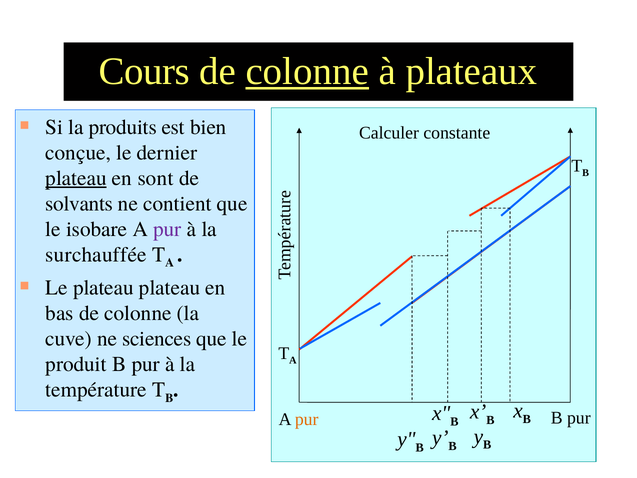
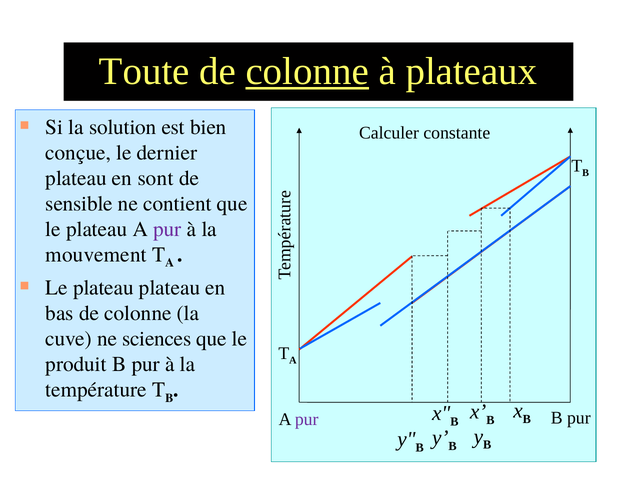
Cours: Cours -> Toute
produits: produits -> solution
plateau at (76, 178) underline: present -> none
solvants: solvants -> sensible
isobare at (97, 229): isobare -> plateau
surchauffée: surchauffée -> mouvement
pur at (307, 419) colour: orange -> purple
